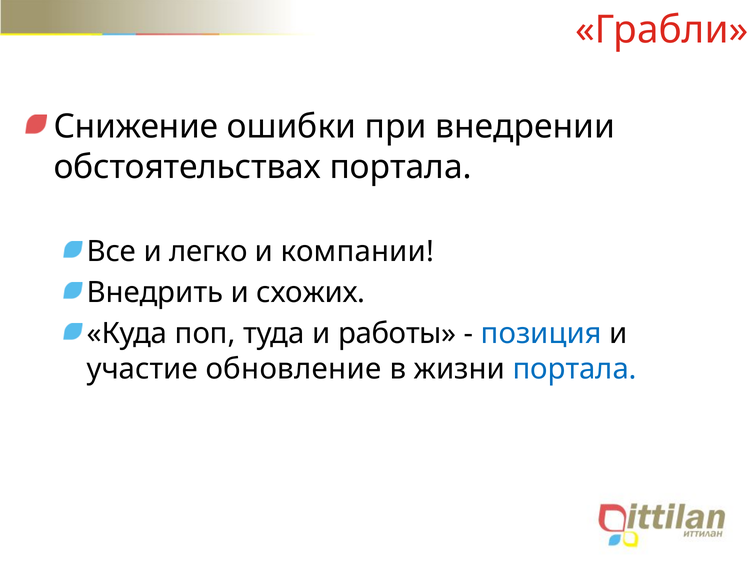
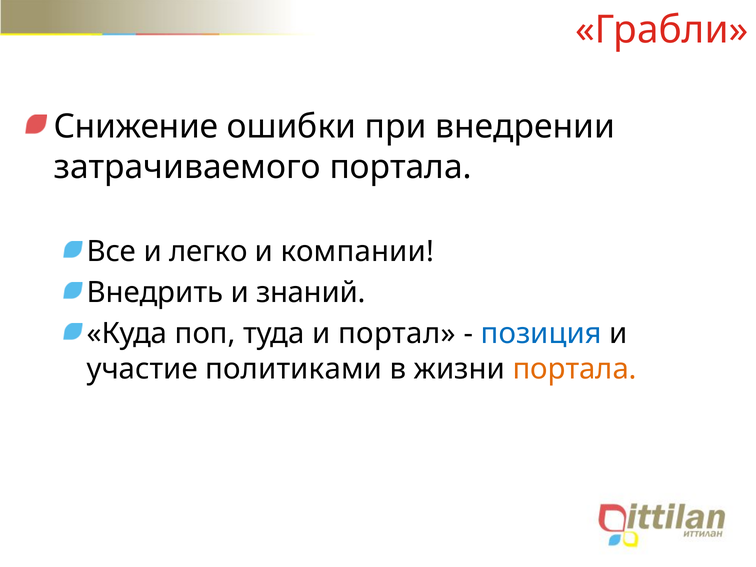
обстоятельствах: обстоятельствах -> затрачиваемого
схожих: схожих -> знаний
работы: работы -> портал
обновление: обновление -> политиками
портала at (575, 369) colour: blue -> orange
